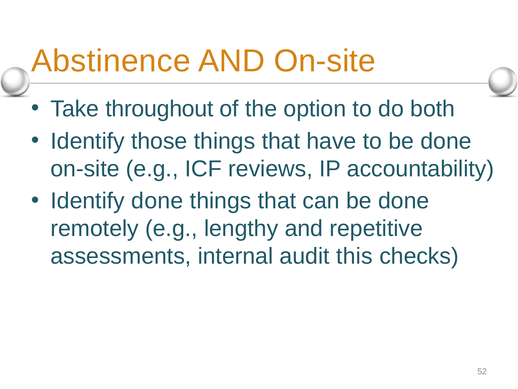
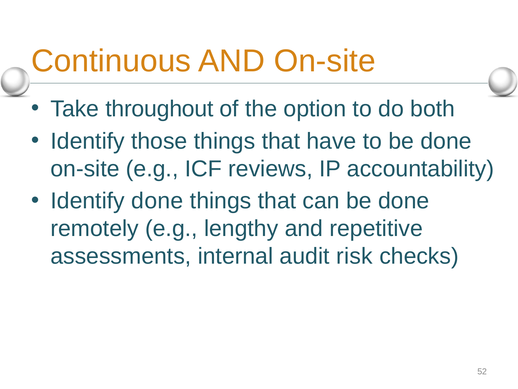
Abstinence: Abstinence -> Continuous
this: this -> risk
